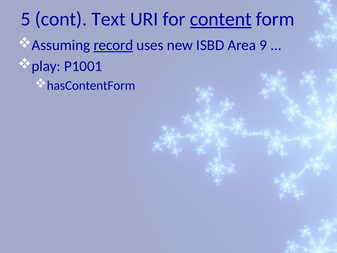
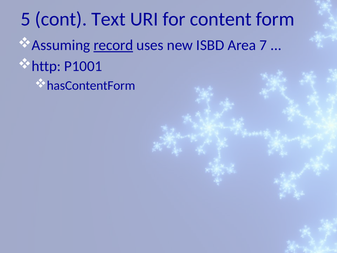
content underline: present -> none
9: 9 -> 7
play: play -> http
